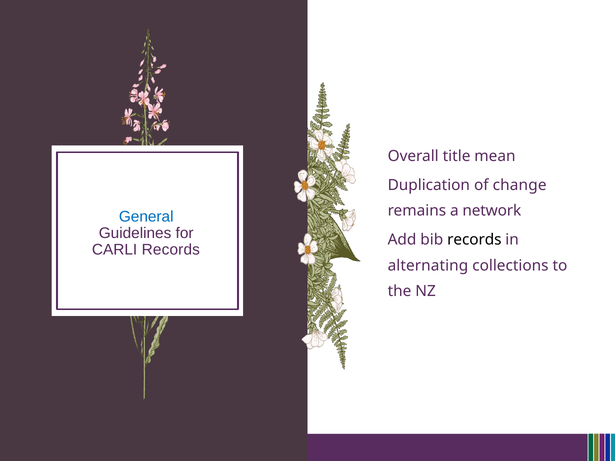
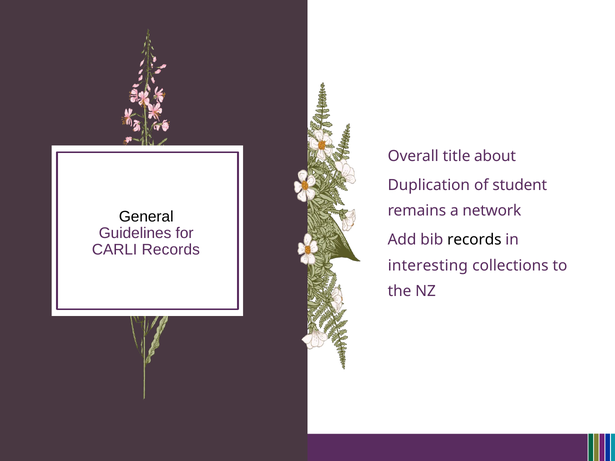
mean: mean -> about
change: change -> student
General colour: blue -> black
alternating: alternating -> interesting
